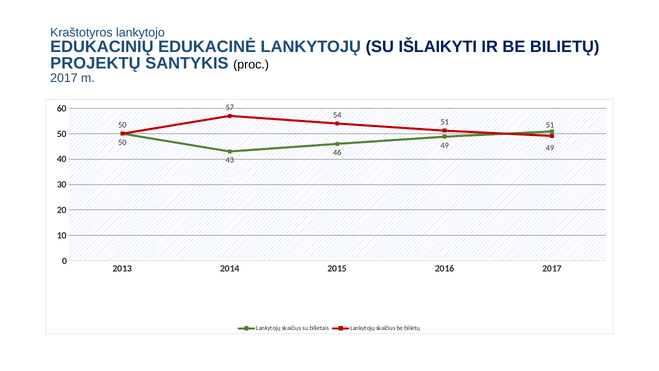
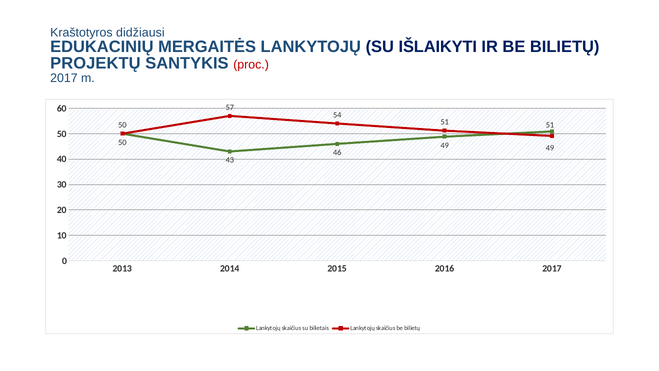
lankytojo: lankytojo -> didžiausi
EDUKACINĖ: EDUKACINĖ -> MERGAITĖS
proc colour: black -> red
